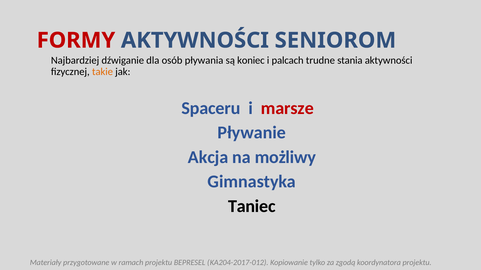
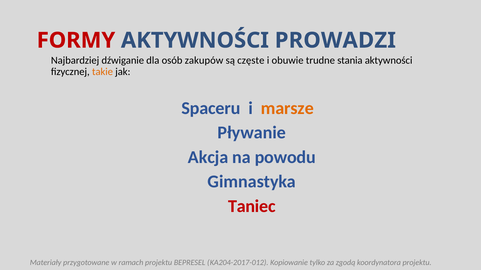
SENIOROM: SENIOROM -> PROWADZI
pływania: pływania -> zakupów
koniec: koniec -> częste
palcach: palcach -> obuwie
marsze colour: red -> orange
możliwy: możliwy -> powodu
Taniec colour: black -> red
